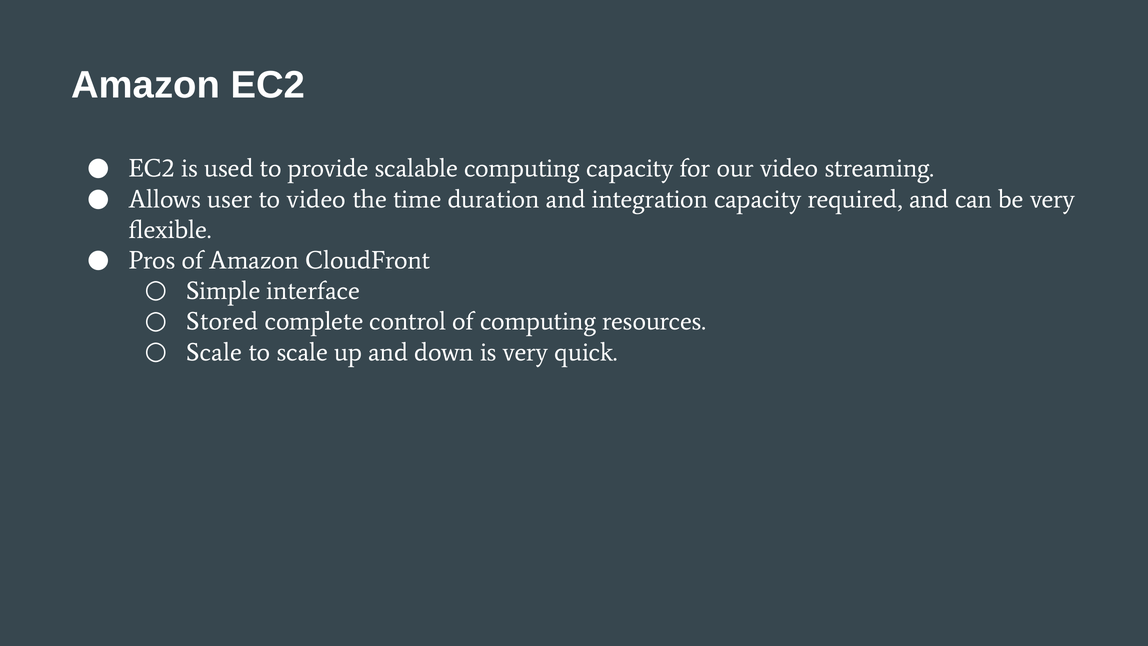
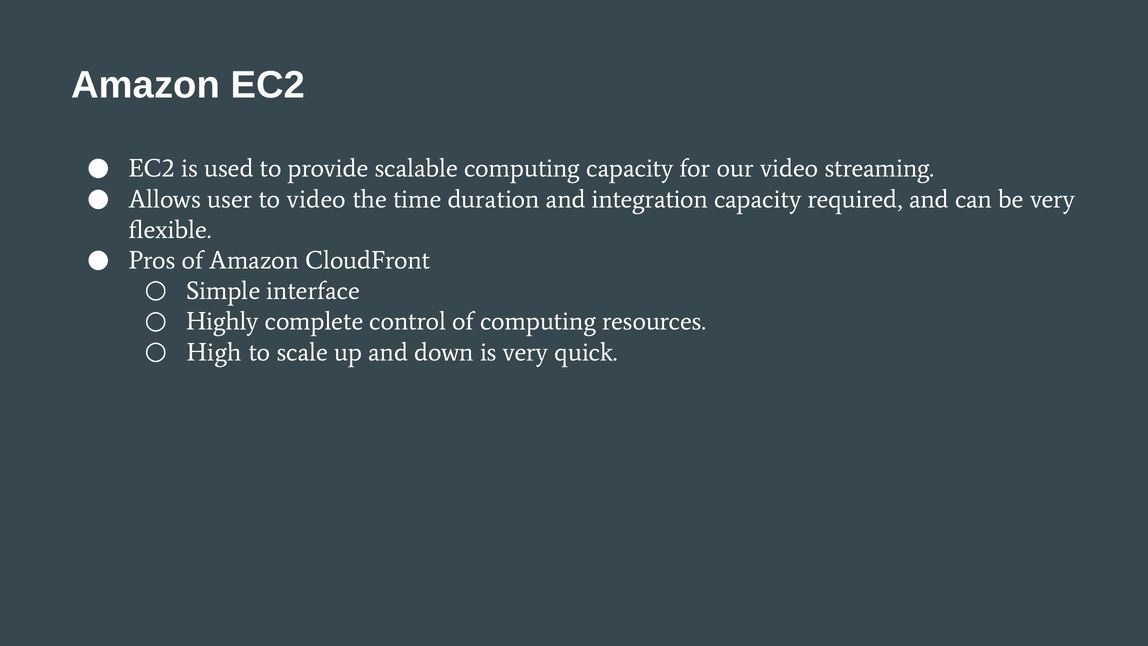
Stored: Stored -> Highly
Scale at (214, 352): Scale -> High
